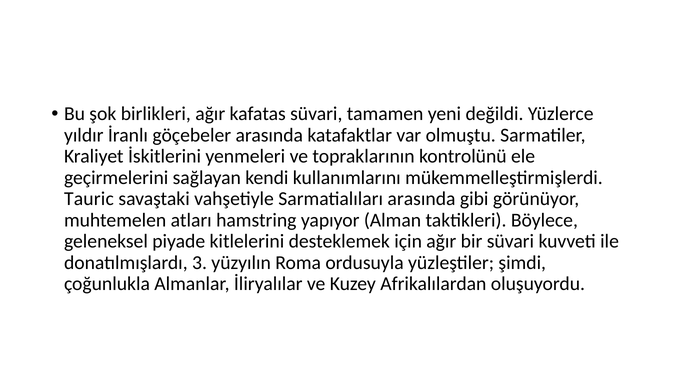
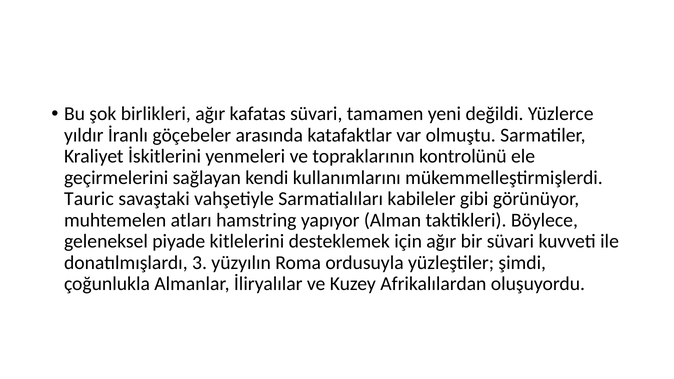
Sarmatialıları arasında: arasında -> kabileler
